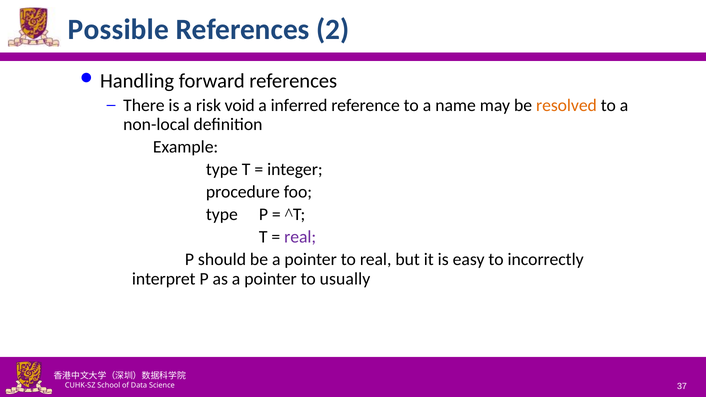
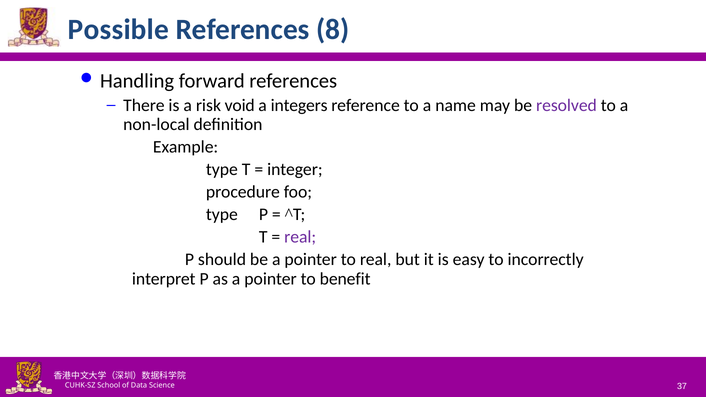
2: 2 -> 8
inferred: inferred -> integers
resolved colour: orange -> purple
usually: usually -> benefit
